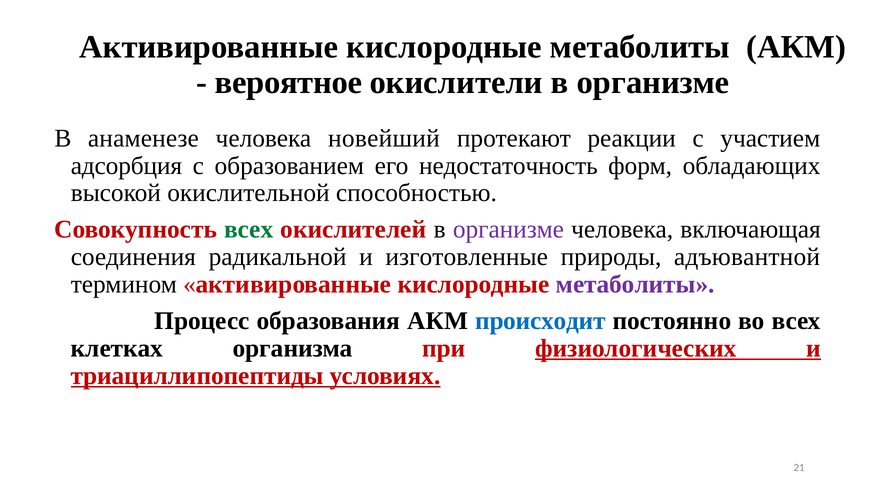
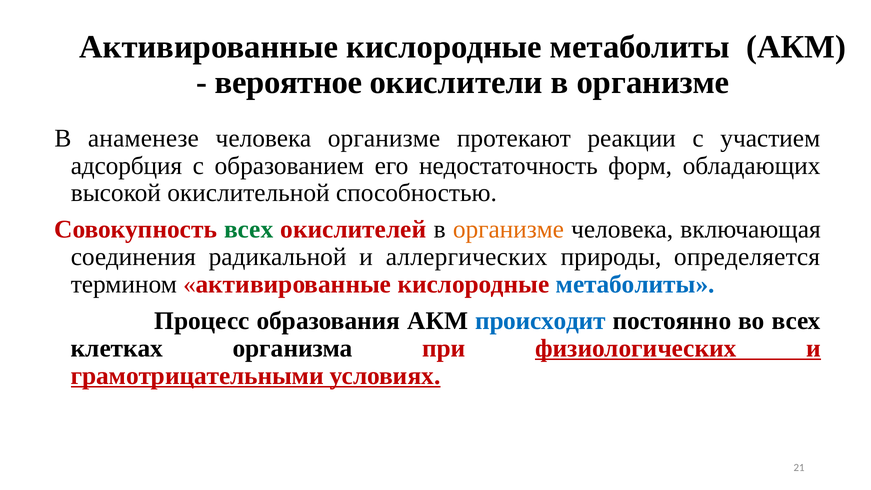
человека новейший: новейший -> организме
организме at (508, 230) colour: purple -> orange
изготовленные: изготовленные -> аллергических
адъювантной: адъювантной -> определяется
метаболиты at (635, 284) colour: purple -> blue
триациллипопептиды: триациллипопептиды -> грамотрицательными
